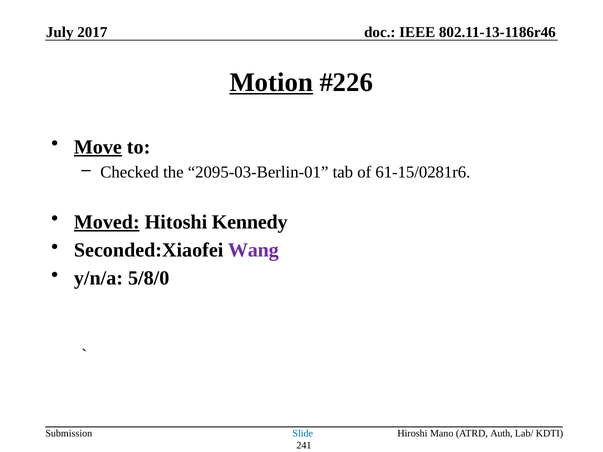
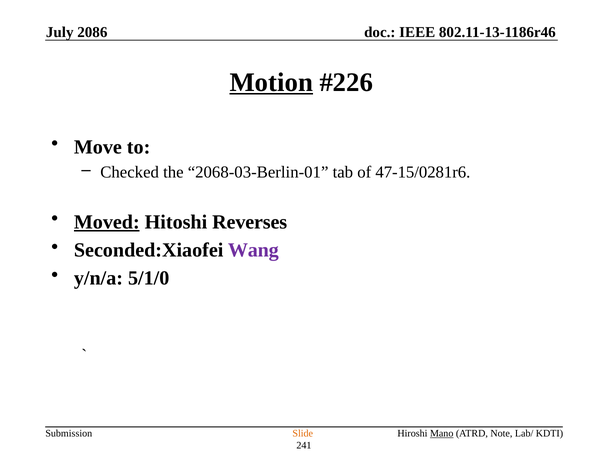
2017: 2017 -> 2086
Move underline: present -> none
2095-03-Berlin-01: 2095-03-Berlin-01 -> 2068-03-Berlin-01
61-15/0281r6: 61-15/0281r6 -> 47-15/0281r6
Kennedy: Kennedy -> Reverses
5/8/0: 5/8/0 -> 5/1/0
Slide colour: blue -> orange
Mano underline: none -> present
Auth: Auth -> Note
